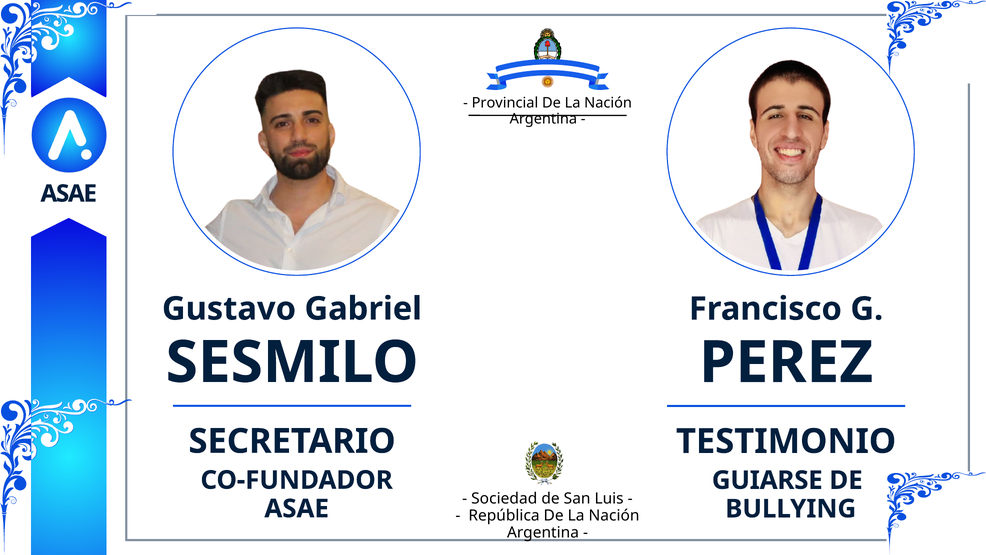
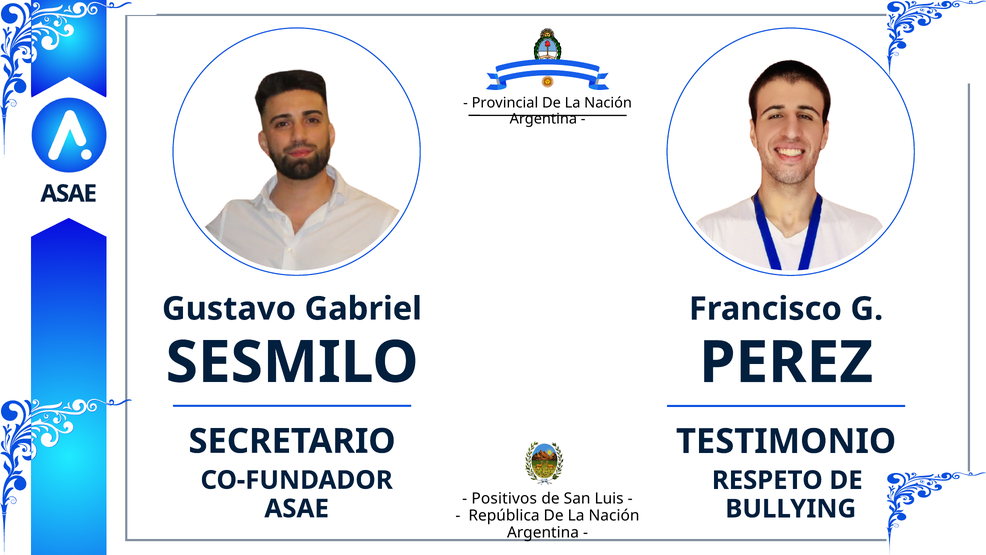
GUIARSE: GUIARSE -> RESPETO
Sociedad: Sociedad -> Positivos
